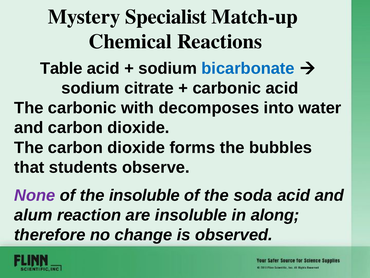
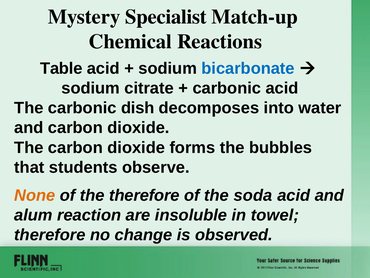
with: with -> dish
None colour: purple -> orange
the insoluble: insoluble -> therefore
along: along -> towel
